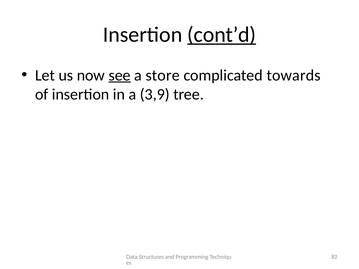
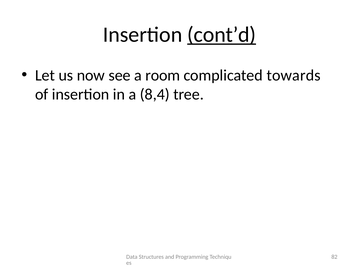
see underline: present -> none
store: store -> room
3,9: 3,9 -> 8,4
